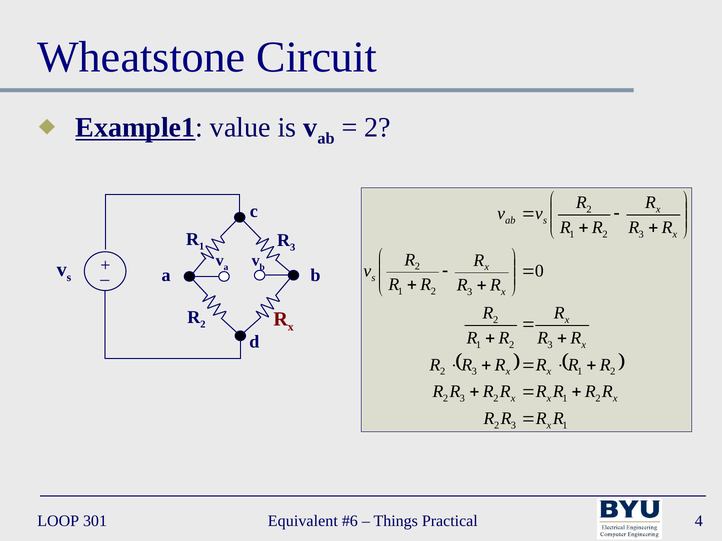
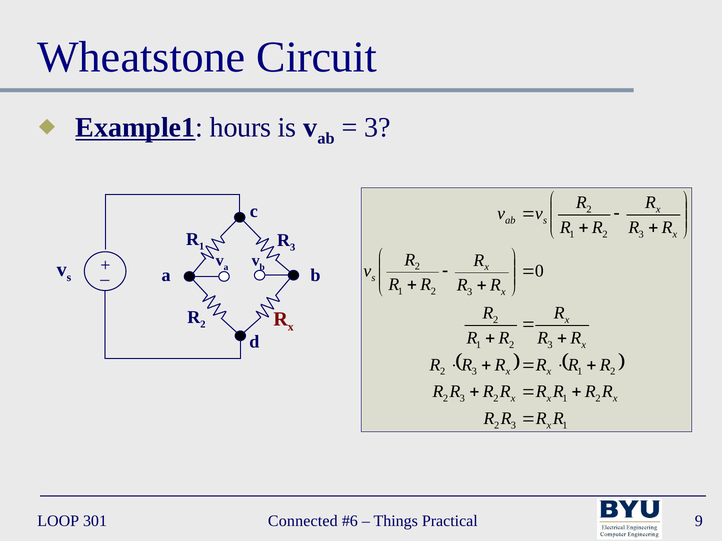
value: value -> hours
2 at (378, 128): 2 -> 3
Equivalent: Equivalent -> Connected
4: 4 -> 9
